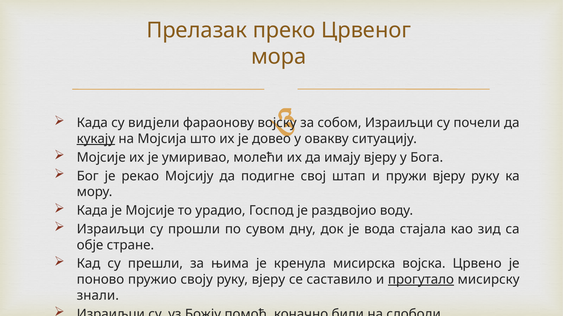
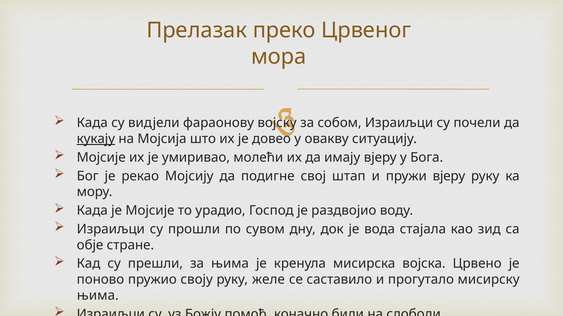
руку вјеру: вјеру -> желе
прогутало underline: present -> none
знали at (98, 296): знали -> њима
